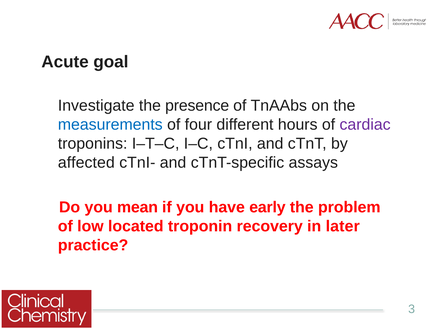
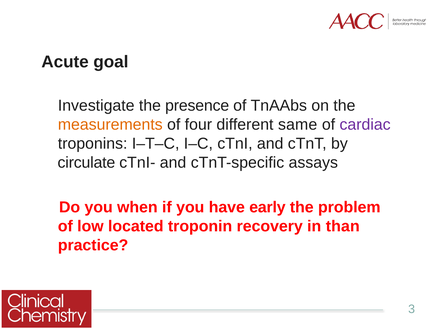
measurements colour: blue -> orange
hours: hours -> same
affected: affected -> circulate
mean: mean -> when
later: later -> than
